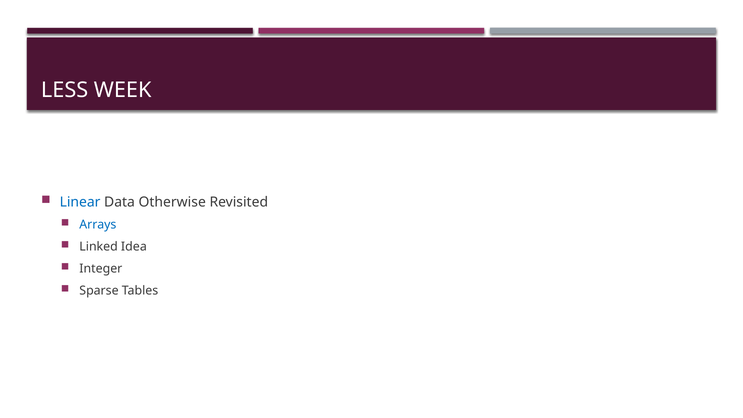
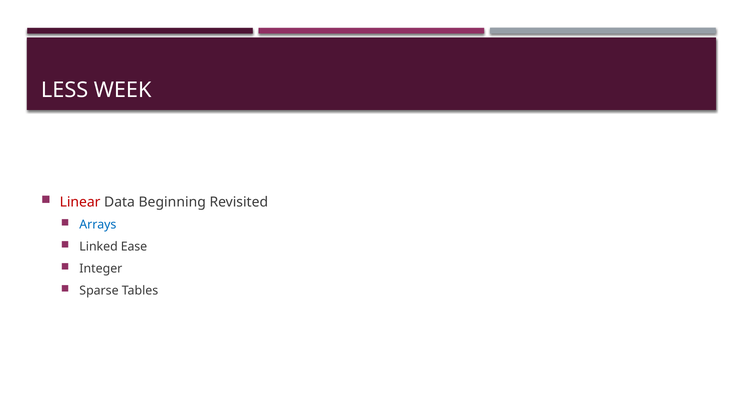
Linear colour: blue -> red
Otherwise: Otherwise -> Beginning
Idea: Idea -> Ease
